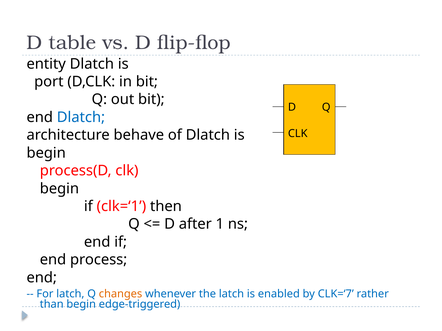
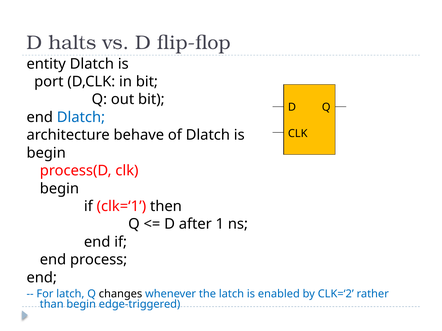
table: table -> halts
changes colour: orange -> black
CLK=‘7: CLK=‘7 -> CLK=‘2
